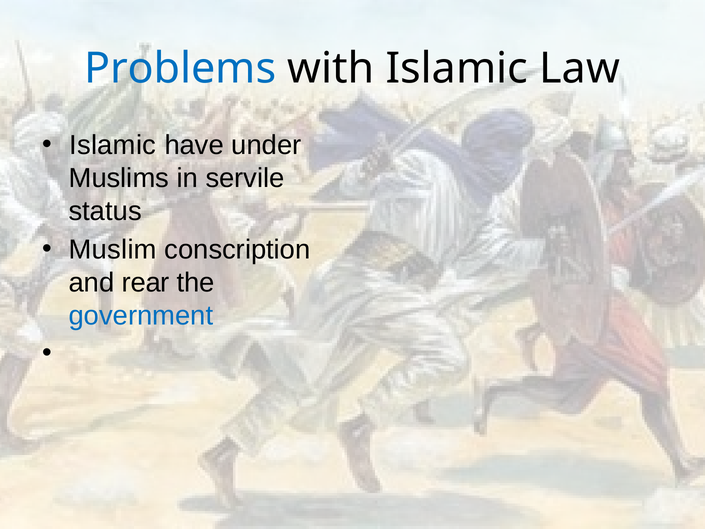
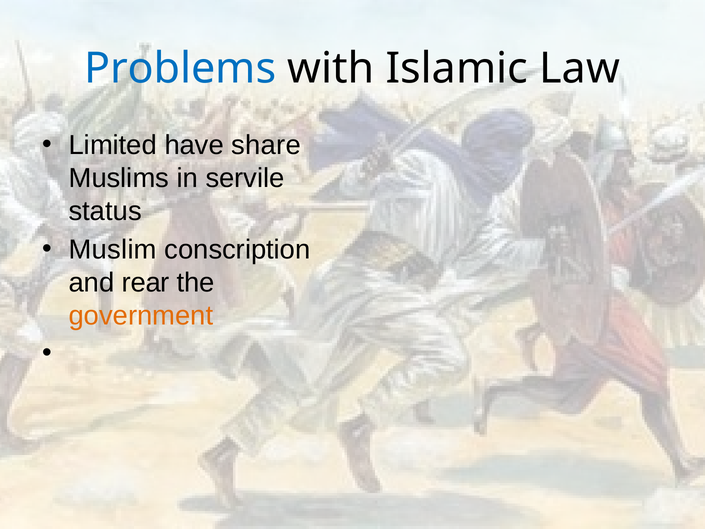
Islamic at (113, 145): Islamic -> Limited
under: under -> share
government colour: blue -> orange
